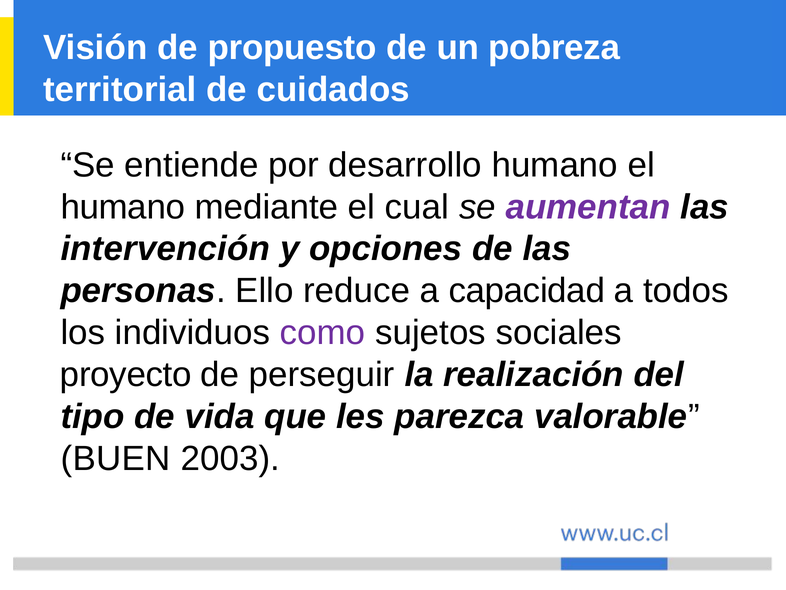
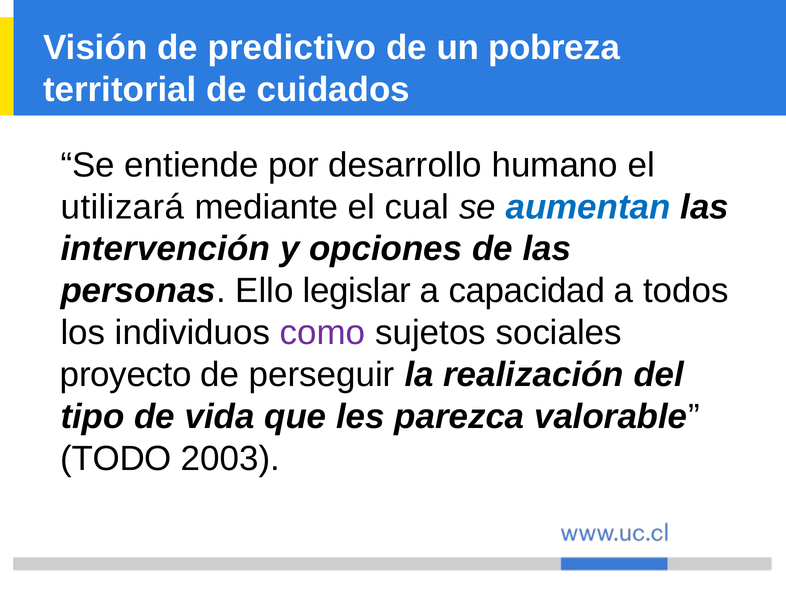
propuesto: propuesto -> predictivo
humano at (123, 207): humano -> utilizará
aumentan colour: purple -> blue
reduce: reduce -> legislar
BUEN: BUEN -> TODO
